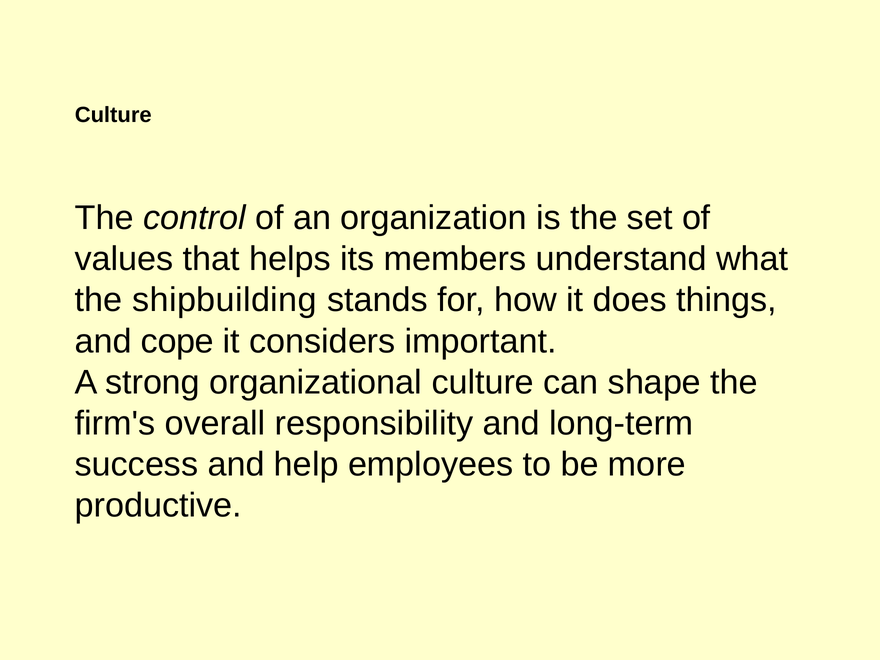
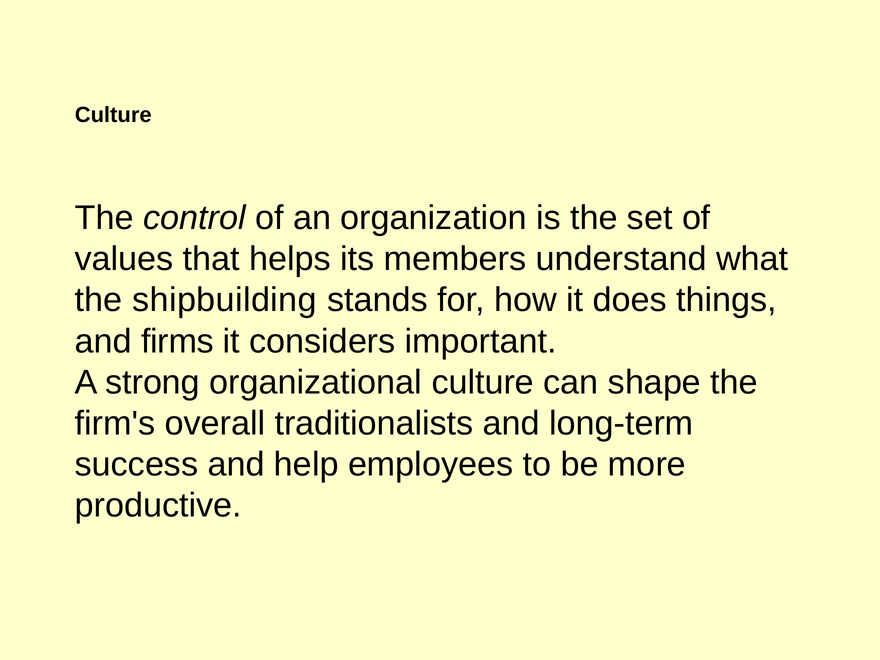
cope: cope -> firms
responsibility: responsibility -> traditionalists
